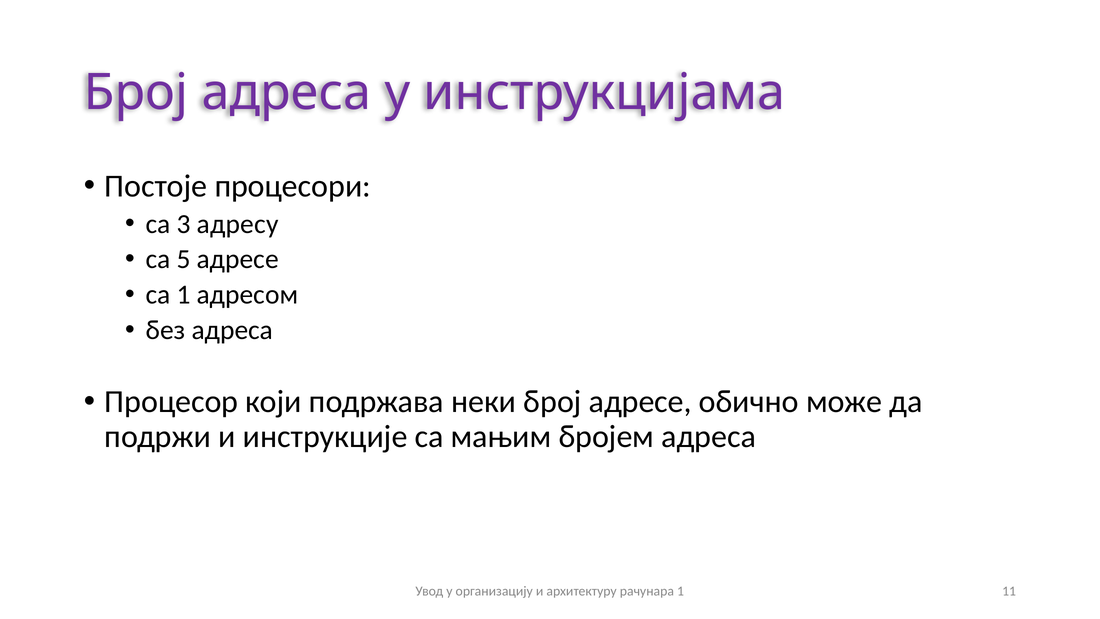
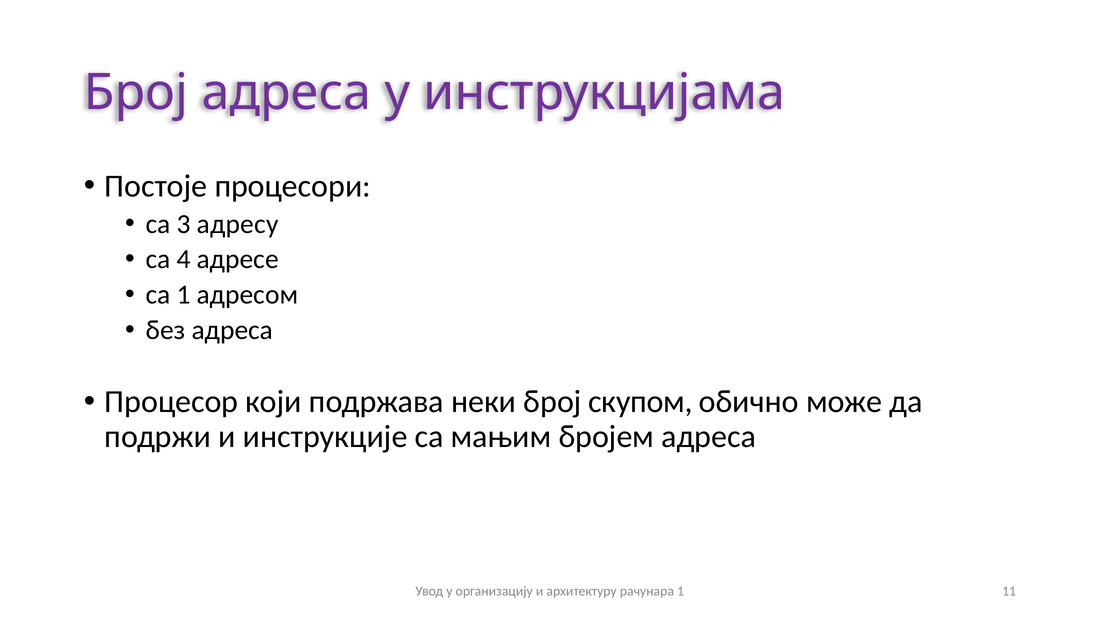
5: 5 -> 4
број адресе: адресе -> скупом
